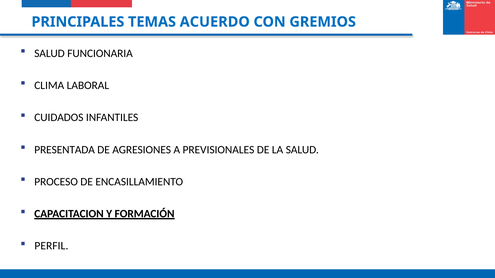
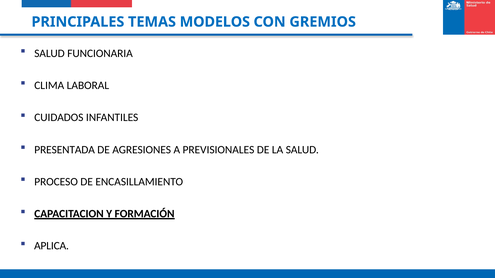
ACUERDO: ACUERDO -> MODELOS
PERFIL: PERFIL -> APLICA
